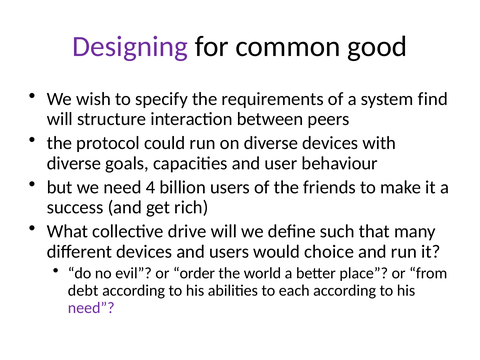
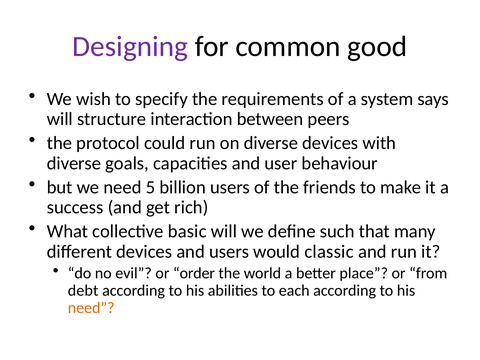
find: find -> says
4: 4 -> 5
drive: drive -> basic
choice: choice -> classic
need at (91, 308) colour: purple -> orange
